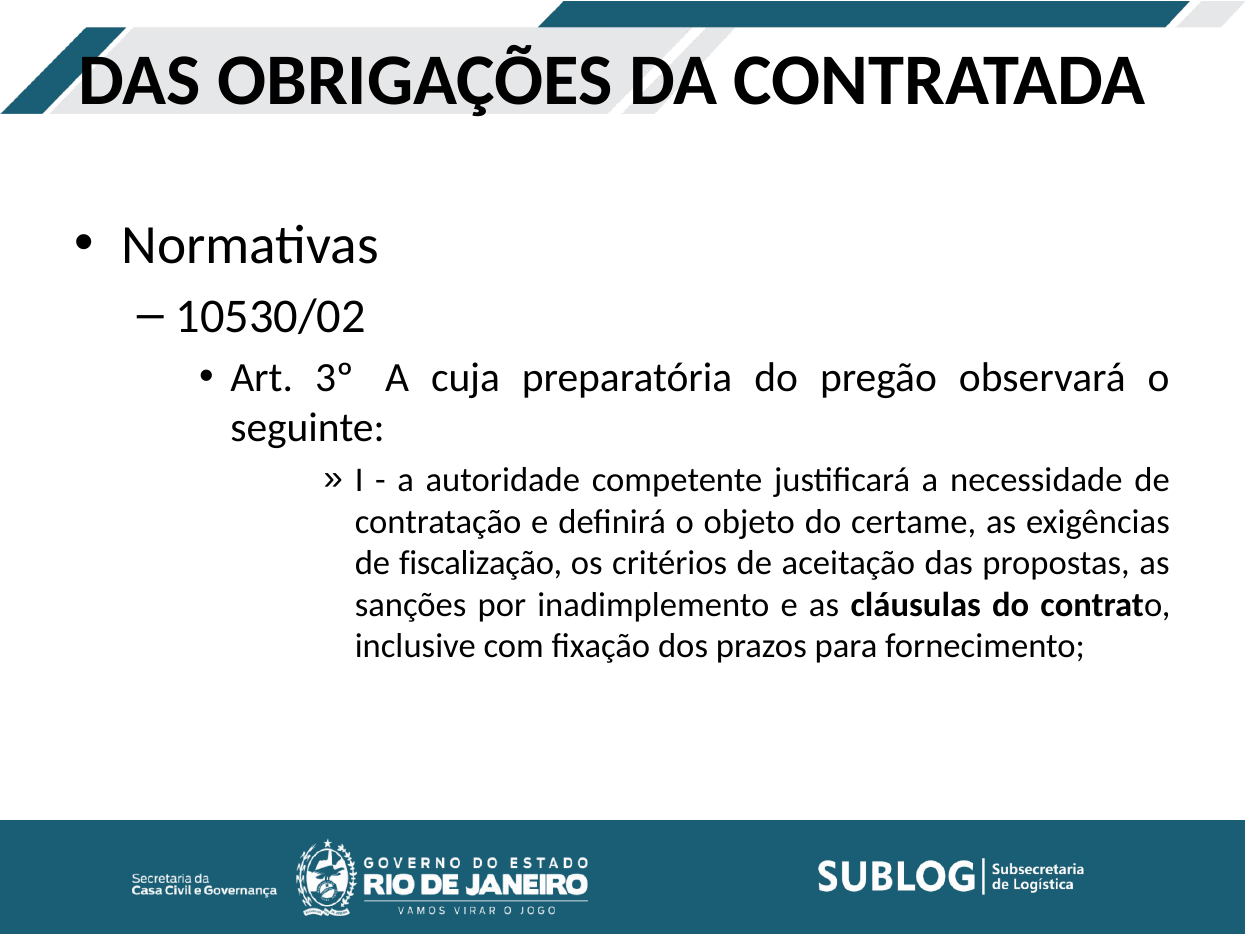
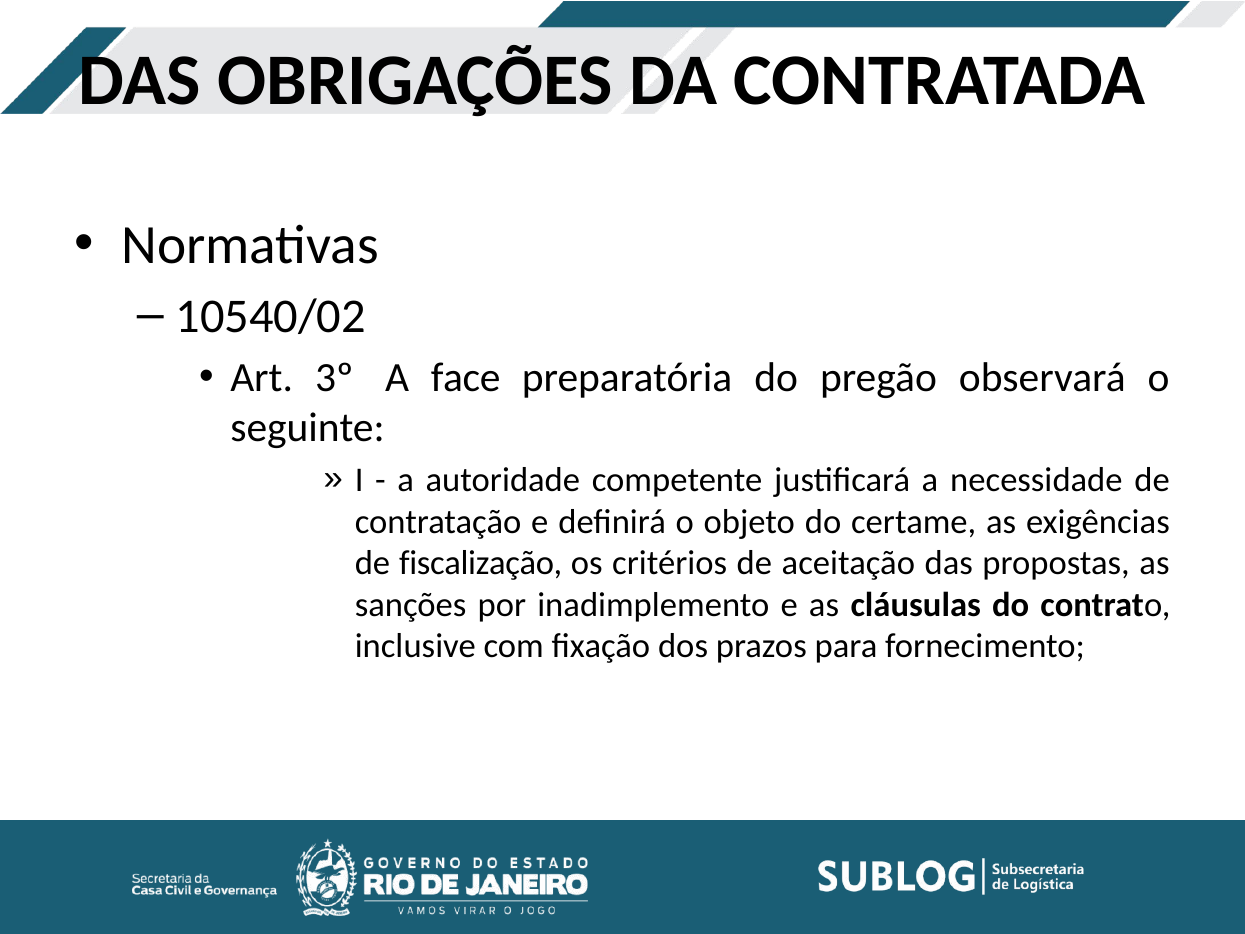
10530/02: 10530/02 -> 10540/02
cuja: cuja -> face
